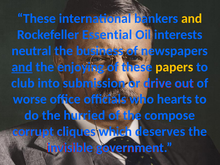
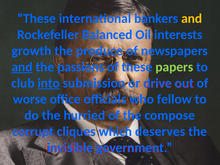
Essential: Essential -> Balanced
neutral: neutral -> growth
business: business -> produce
enjoying: enjoying -> passions
papers colour: yellow -> light green
into underline: none -> present
hearts: hearts -> fellow
